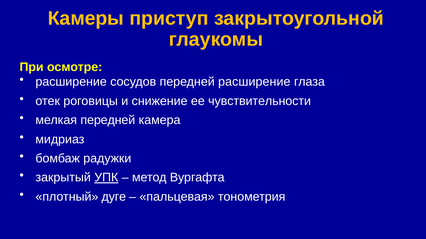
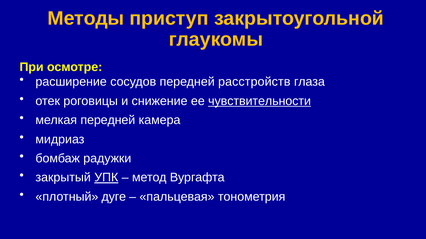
Камеры: Камеры -> Методы
передней расширение: расширение -> расстройств
чувствительности underline: none -> present
